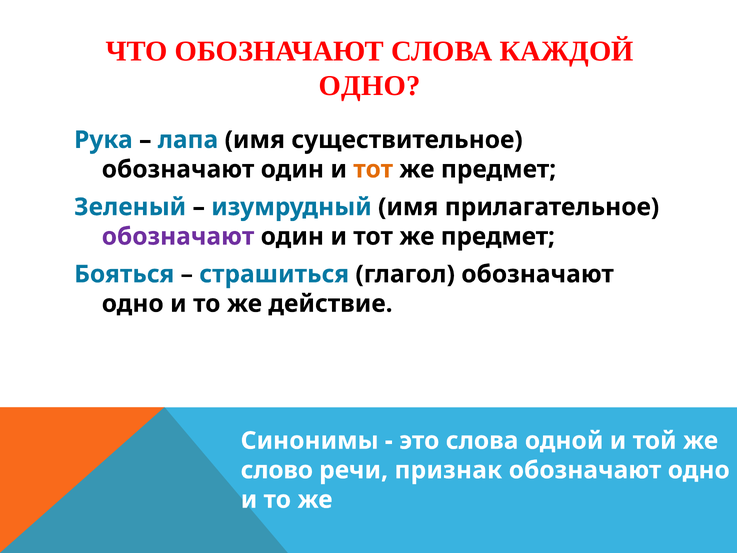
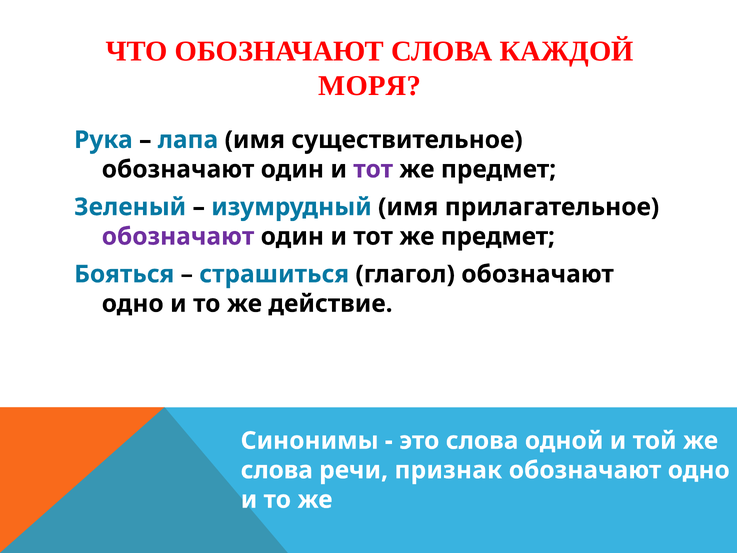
ОДНО at (370, 86): ОДНО -> МОРЯ
тот at (373, 169) colour: orange -> purple
слово at (277, 470): слово -> слова
